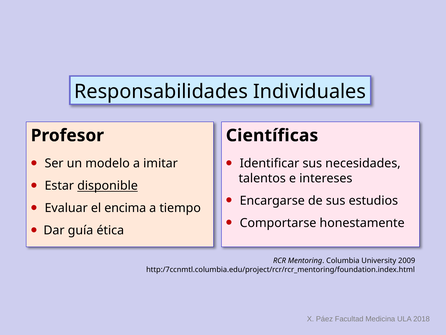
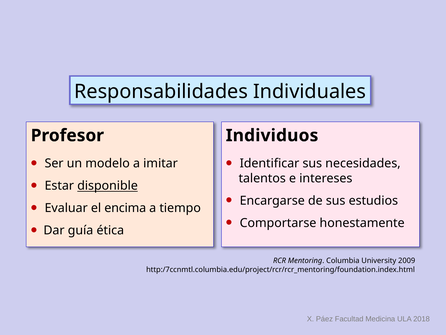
Científicas: Científicas -> Individuos
